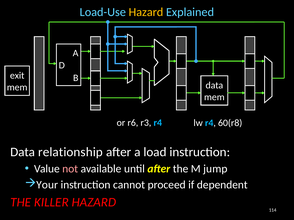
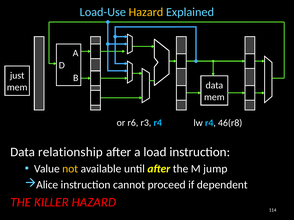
exit: exit -> just
60(r8: 60(r8 -> 46(r8
not colour: pink -> yellow
Your: Your -> Alice
